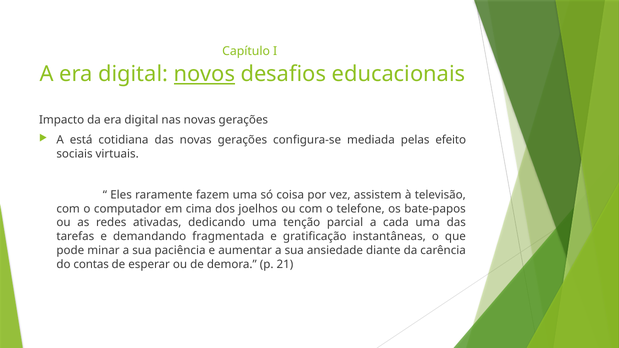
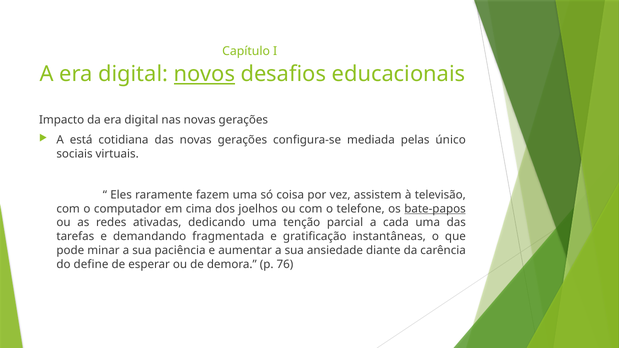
efeito: efeito -> único
bate-papos underline: none -> present
contas: contas -> define
21: 21 -> 76
